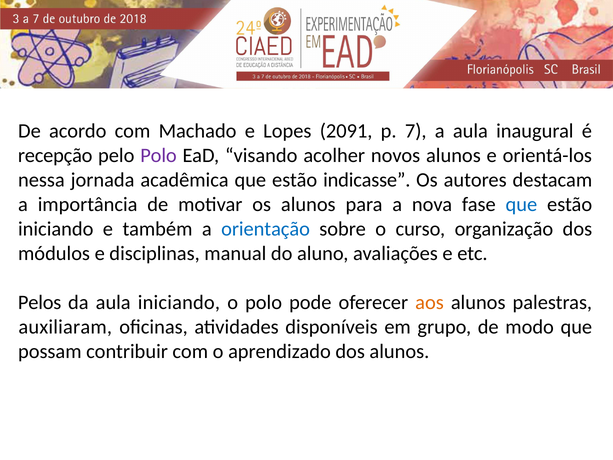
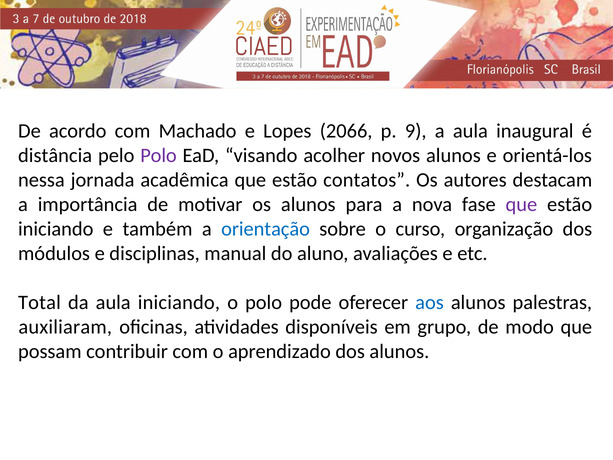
2091: 2091 -> 2066
7: 7 -> 9
recepção: recepção -> distância
indicasse: indicasse -> contatos
que at (521, 204) colour: blue -> purple
Pelos: Pelos -> Total
aos colour: orange -> blue
